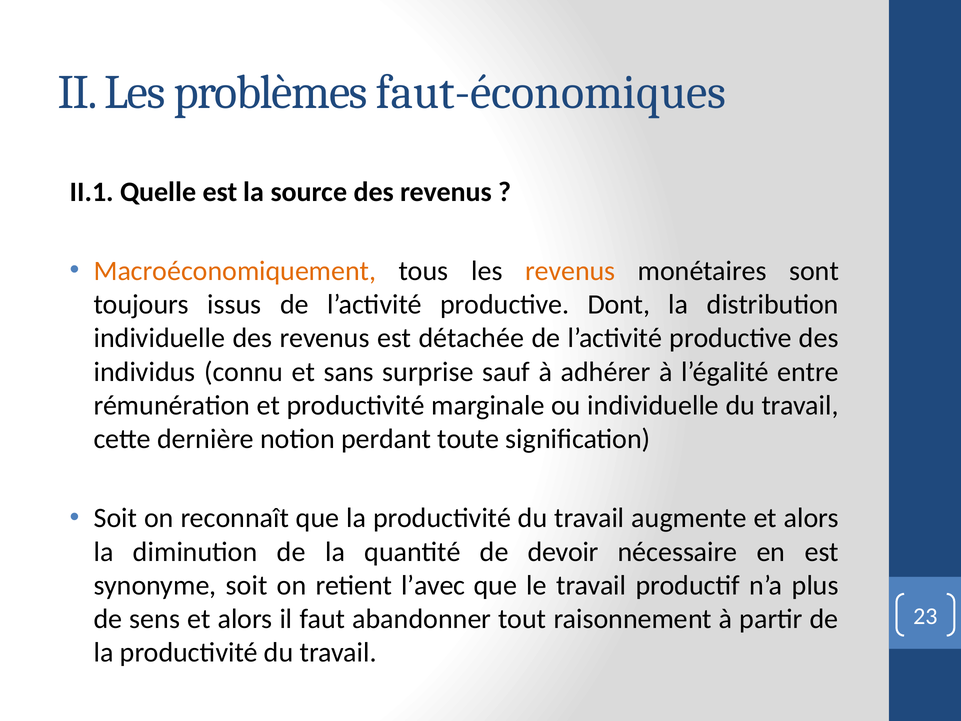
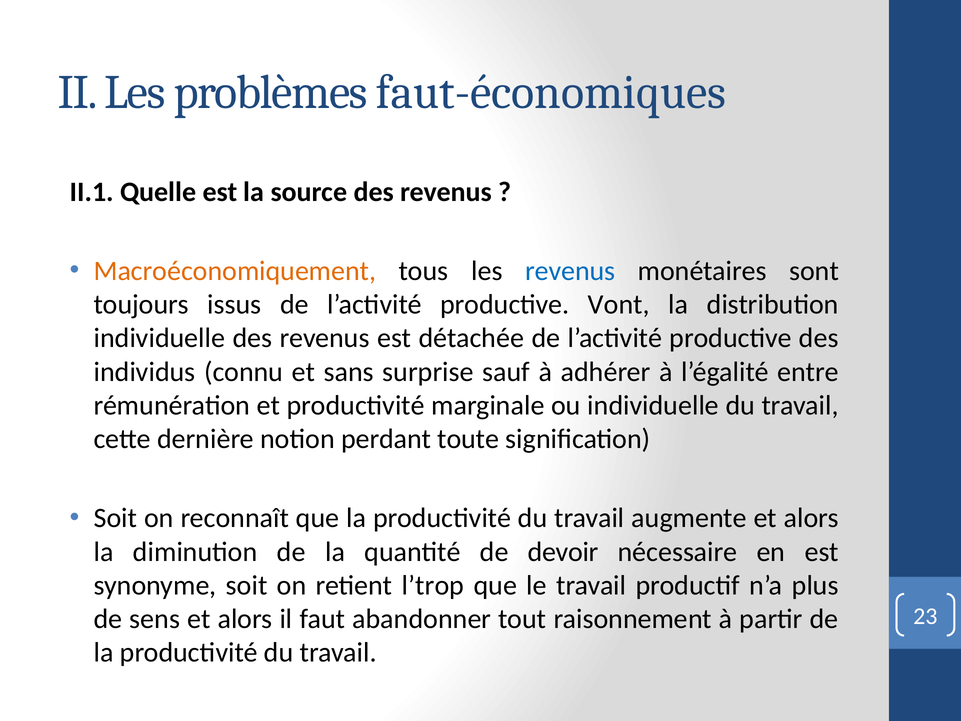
revenus at (570, 271) colour: orange -> blue
Dont: Dont -> Vont
l’avec: l’avec -> l’trop
